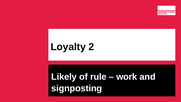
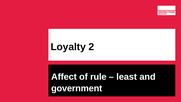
Likely: Likely -> Affect
work: work -> least
signposting: signposting -> government
